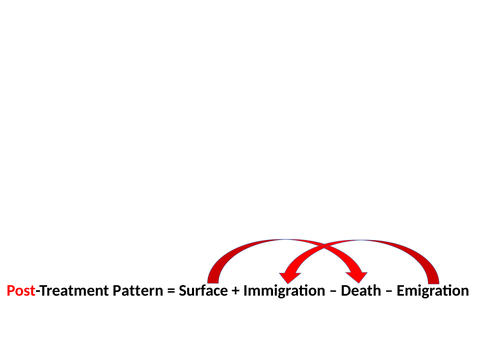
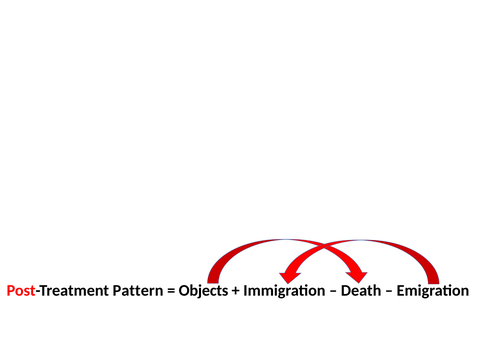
Surface: Surface -> Objects
